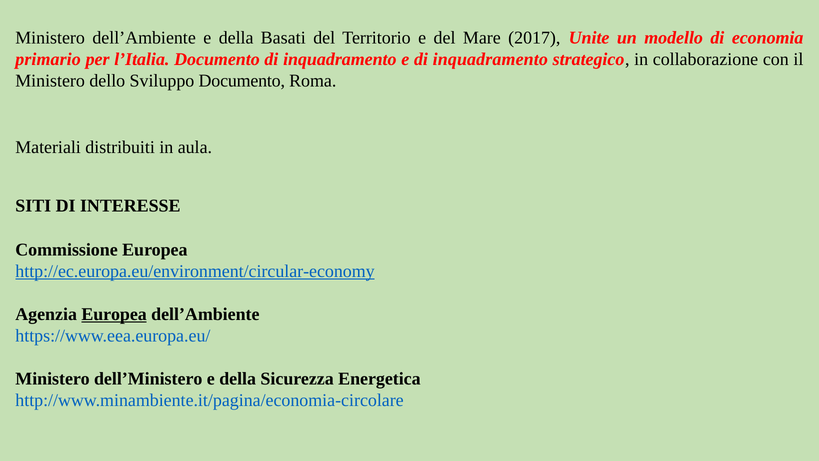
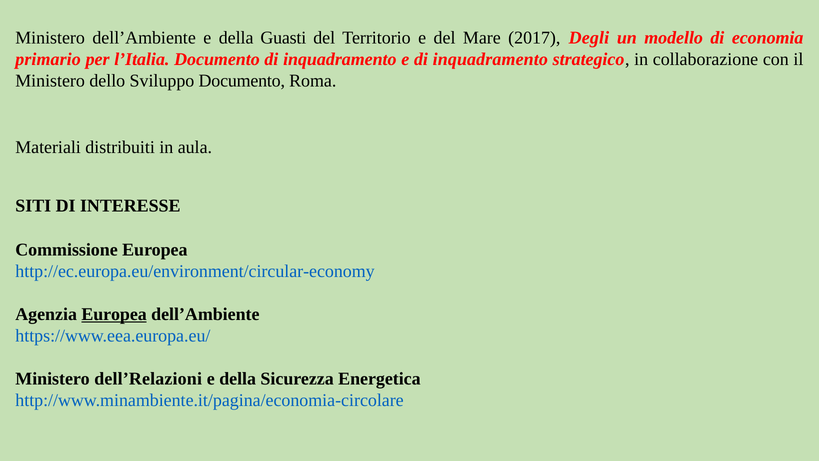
Basati: Basati -> Guasti
Unite: Unite -> Degli
http://ec.europa.eu/environment/circular-economy underline: present -> none
dell’Ministero: dell’Ministero -> dell’Relazioni
